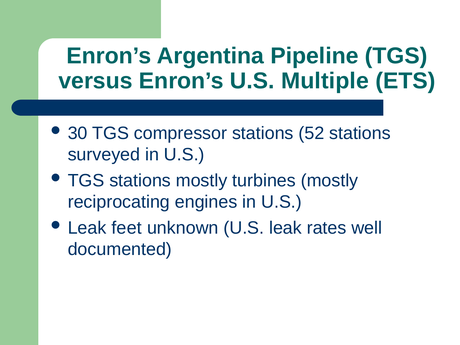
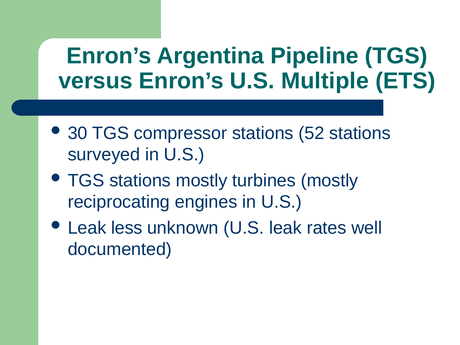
feet: feet -> less
